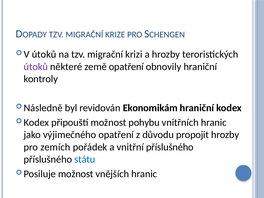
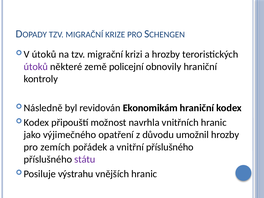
země opatření: opatření -> policejní
pohybu: pohybu -> navrhla
propojit: propojit -> umožnil
státu colour: blue -> purple
možnost at (76, 174): možnost -> výstrahu
